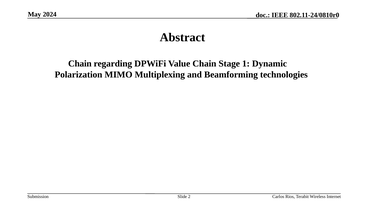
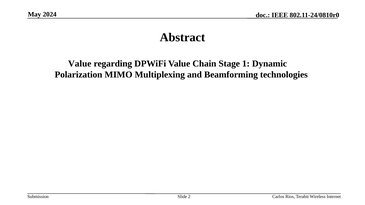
Chain at (80, 64): Chain -> Value
